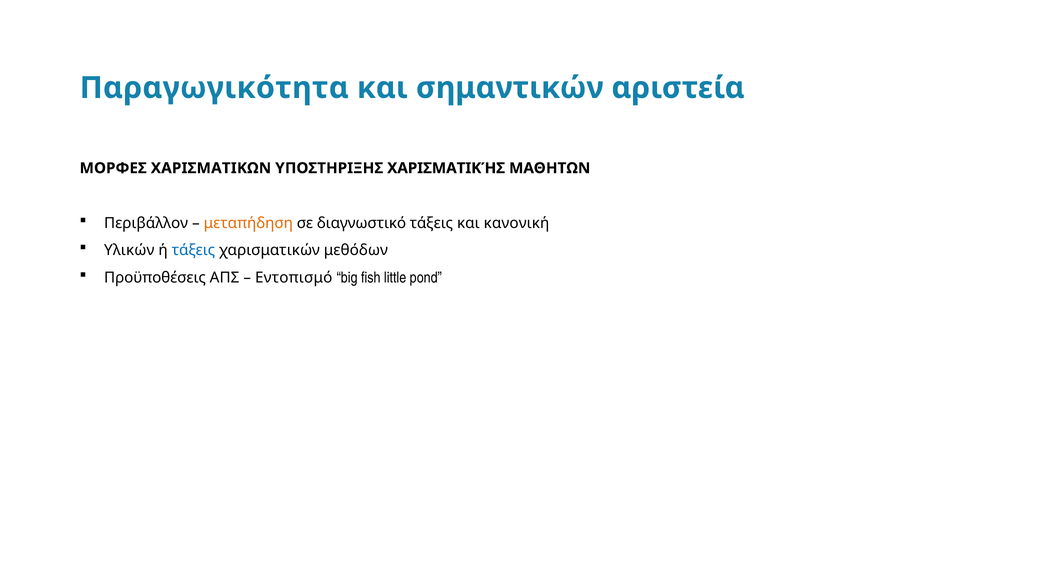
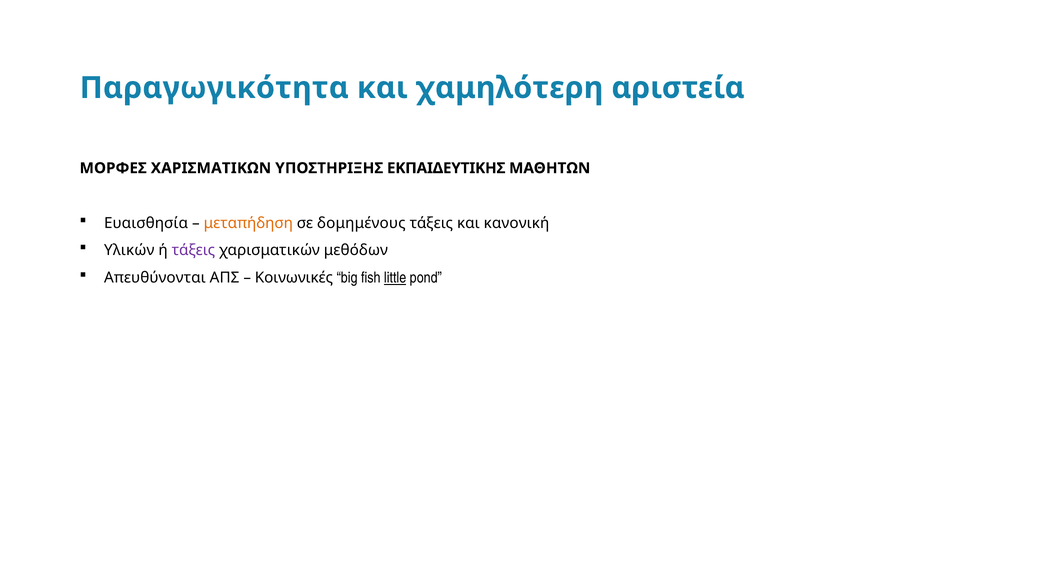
σημαντικών: σημαντικών -> χαμηλότερη
ΧΑΡΙΣΜΑΤΙΚΉΣ: ΧΑΡΙΣΜΑΤΙΚΉΣ -> ΕΚΠΑΙΔΕΥΤΙΚΗΣ
Περιβάλλον: Περιβάλλον -> Ευαισθησία
διαγνωστικό: διαγνωστικό -> δομημένους
τάξεις at (193, 251) colour: blue -> purple
Προϋποθέσεις: Προϋποθέσεις -> Απευθύνονται
Εντοπισμό: Εντοπισμό -> Κοινωνικές
little underline: none -> present
